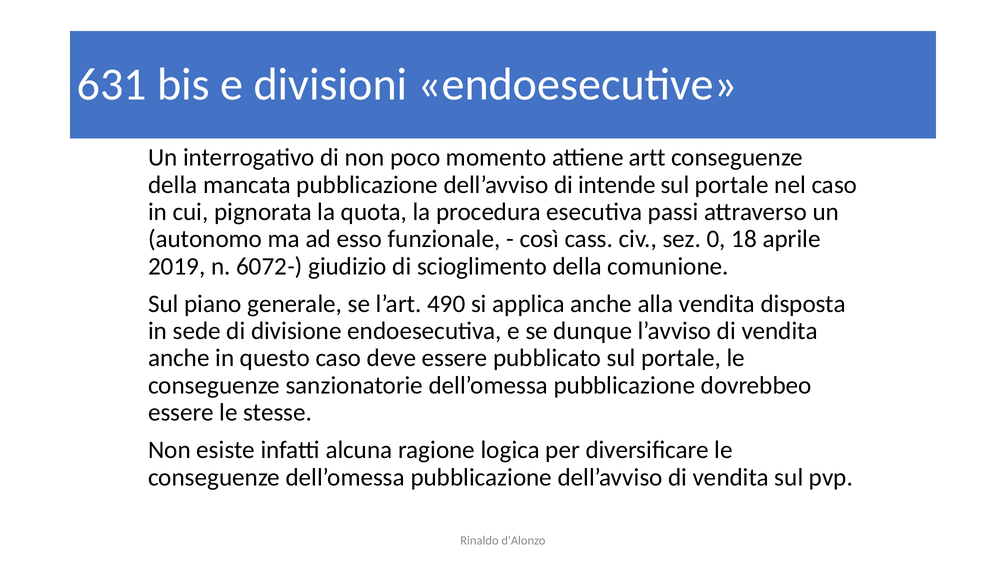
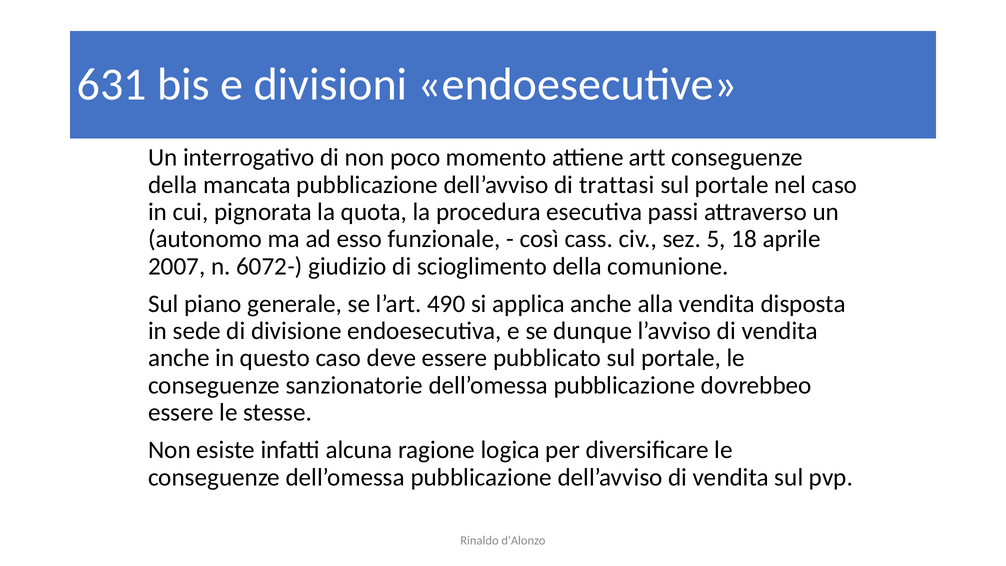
intende: intende -> trattasi
0: 0 -> 5
2019: 2019 -> 2007
